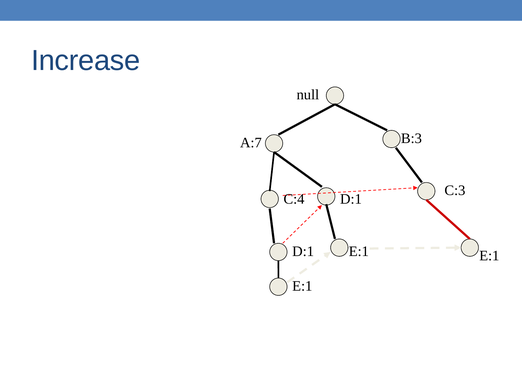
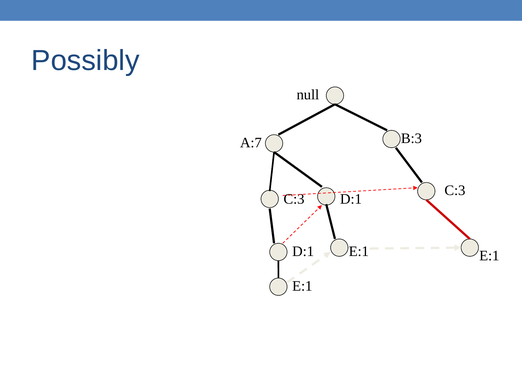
Increase: Increase -> Possibly
C:4 at (294, 199): C:4 -> C:3
